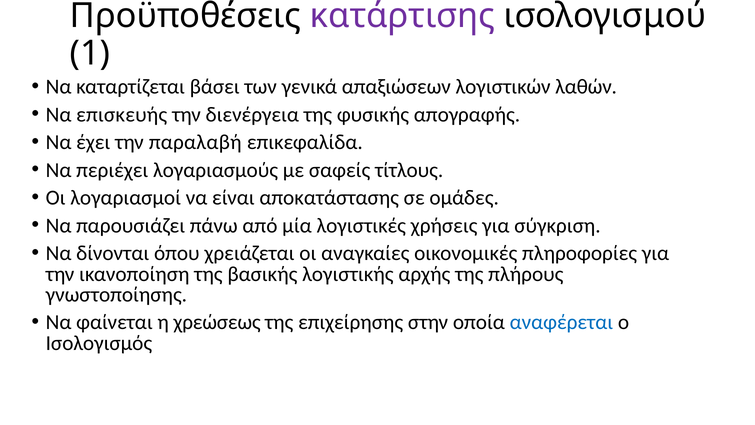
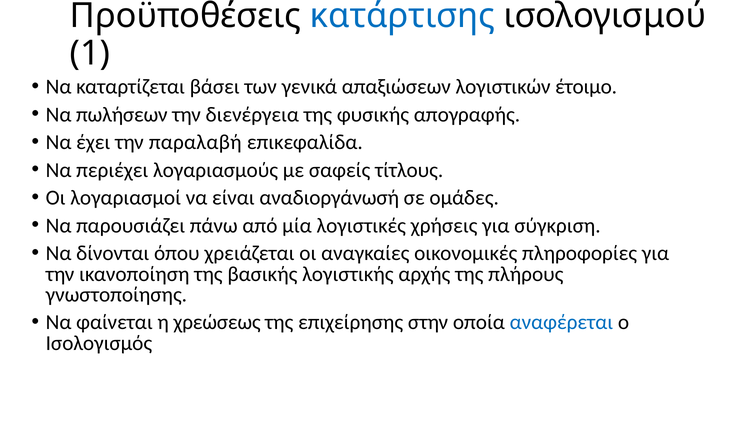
κατάρτισης colour: purple -> blue
λαθών: λαθών -> έτοιμο
επισκευής: επισκευής -> πωλήσεων
αποκατάστασης: αποκατάστασης -> αναδιοργάνωσή
